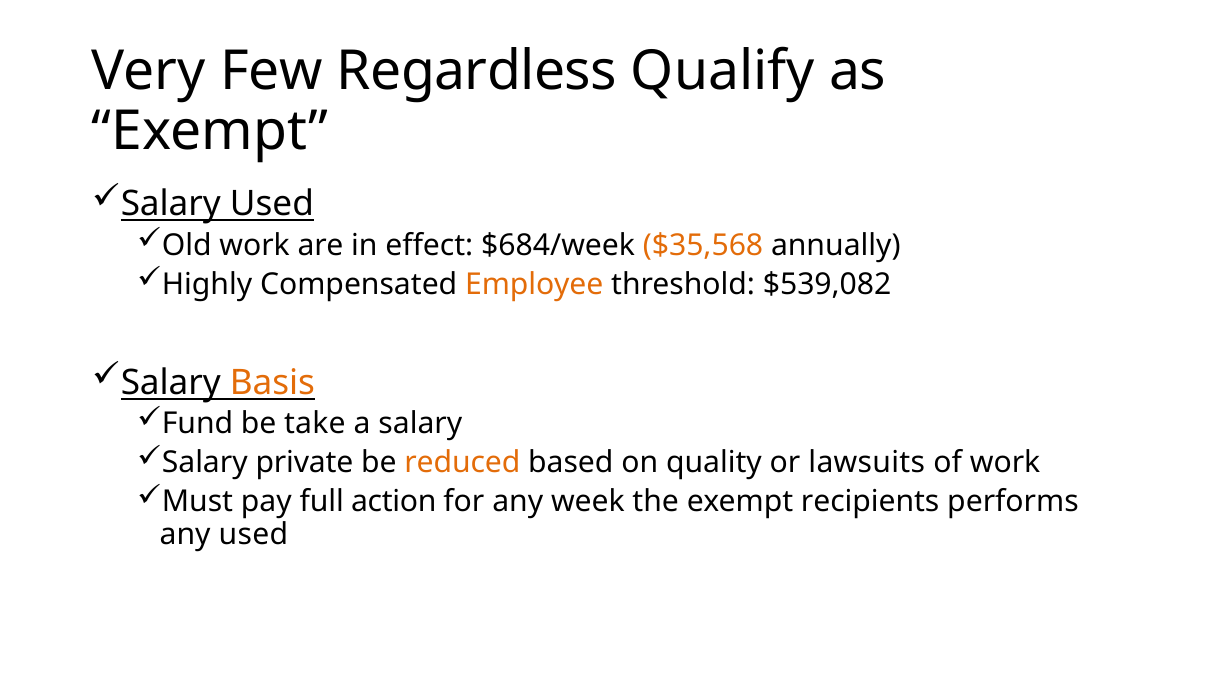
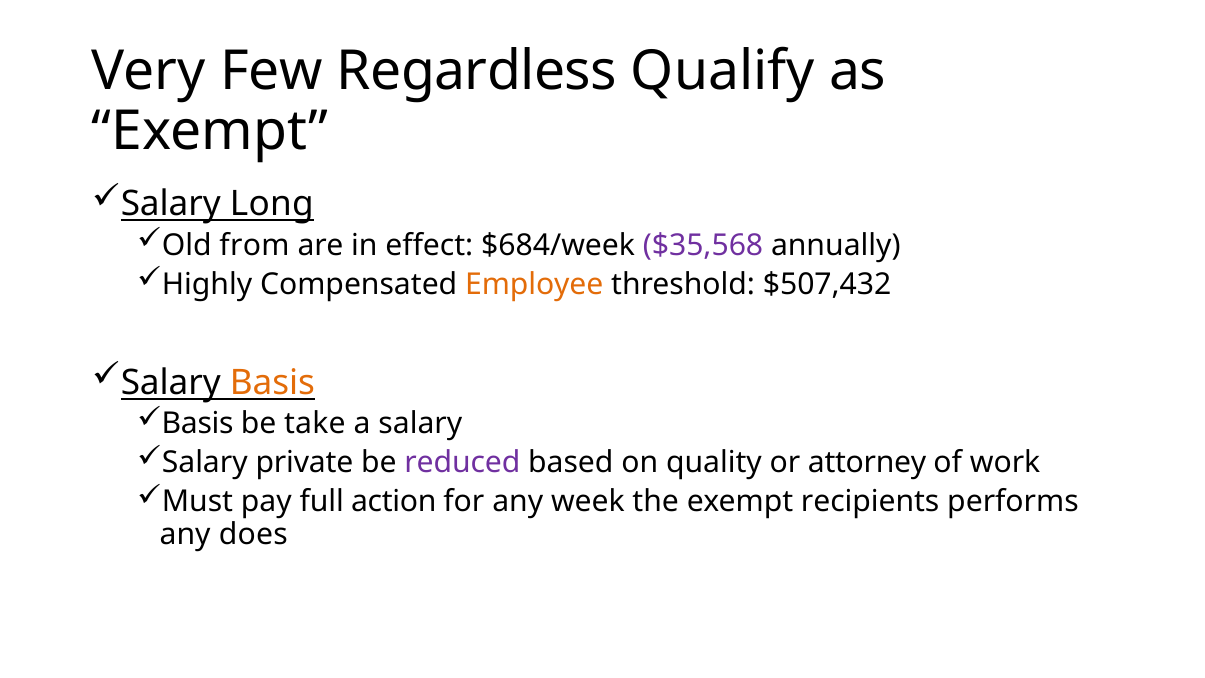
Salary Used: Used -> Long
Old work: work -> from
$35,568 colour: orange -> purple
$539,082: $539,082 -> $507,432
Fund at (197, 424): Fund -> Basis
reduced colour: orange -> purple
lawsuits: lawsuits -> attorney
any used: used -> does
